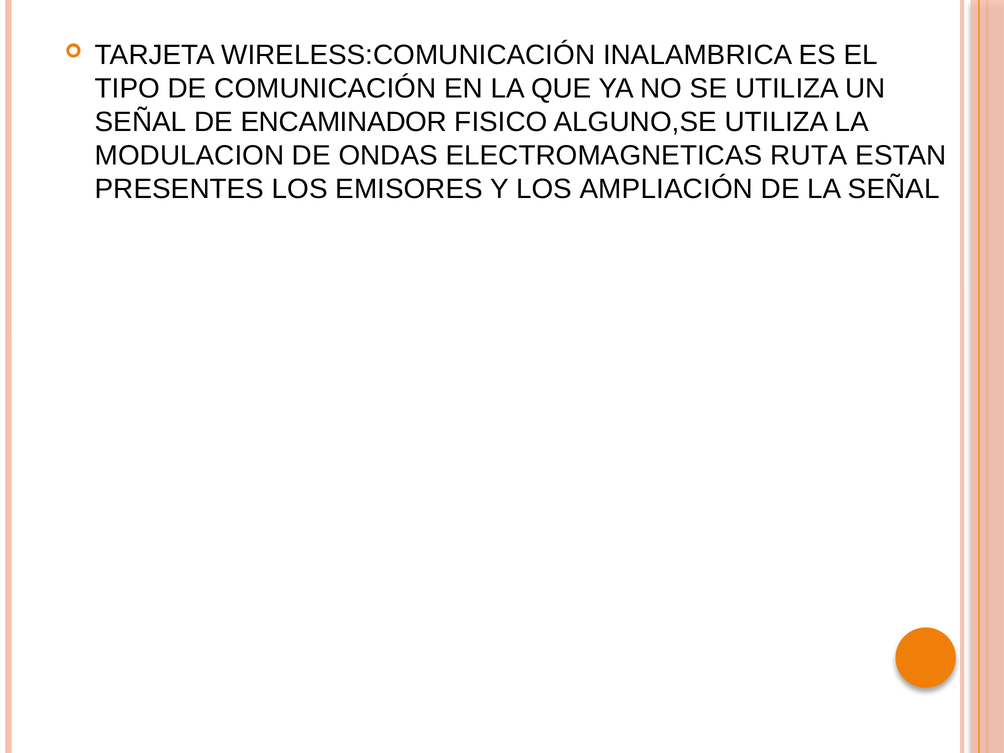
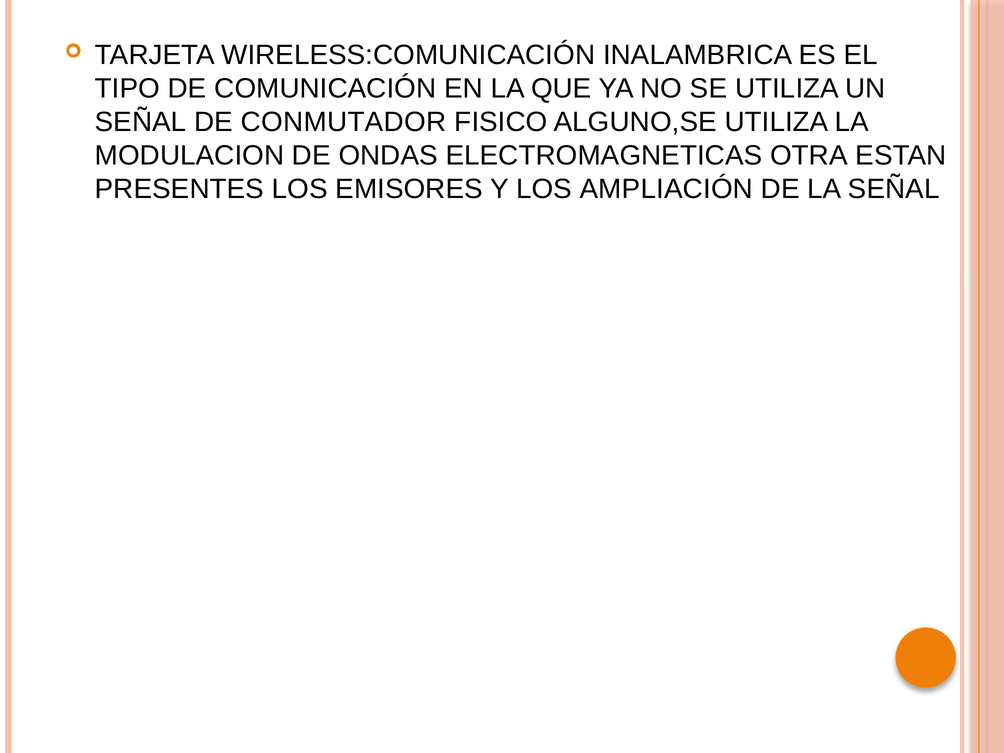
ENCAMINADOR: ENCAMINADOR -> CONMUTADOR
RUTA: RUTA -> OTRA
